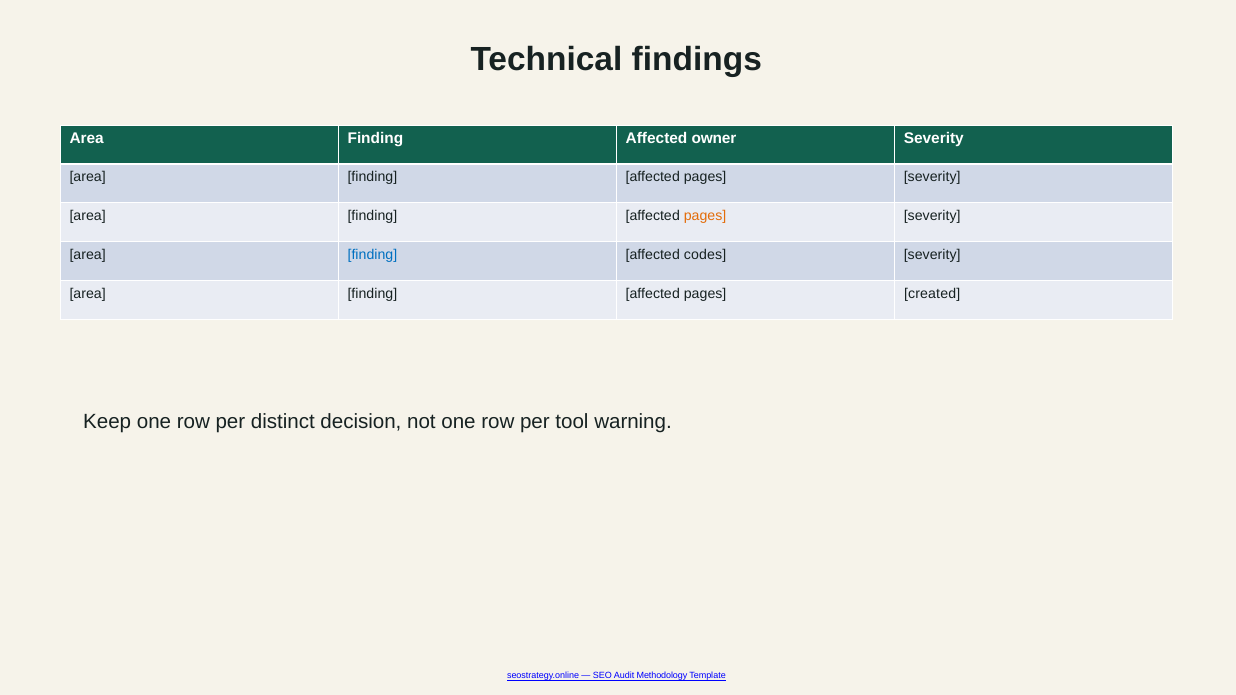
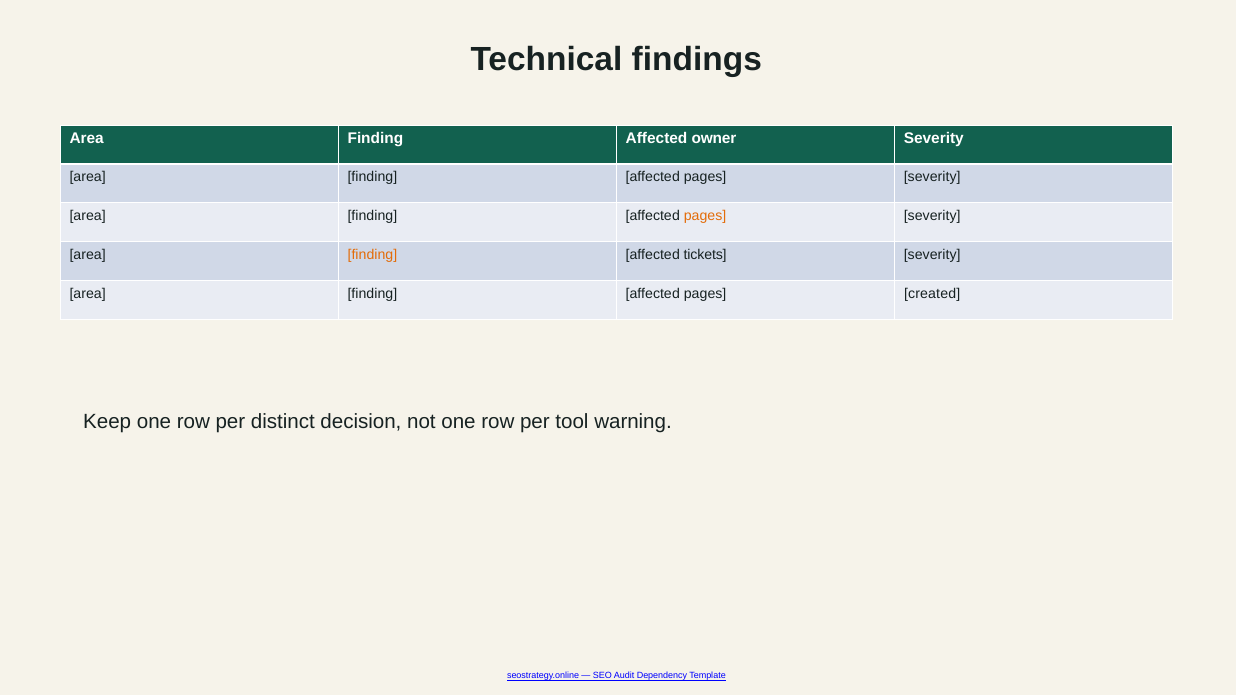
finding at (372, 255) colour: blue -> orange
codes: codes -> tickets
Methodology: Methodology -> Dependency
